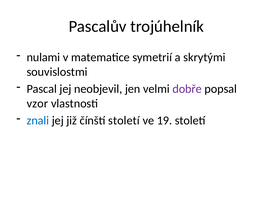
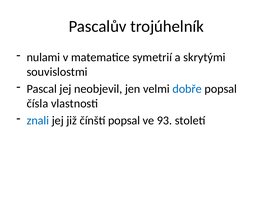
dobře colour: purple -> blue
vzor: vzor -> čísla
čínští století: století -> popsal
19: 19 -> 93
